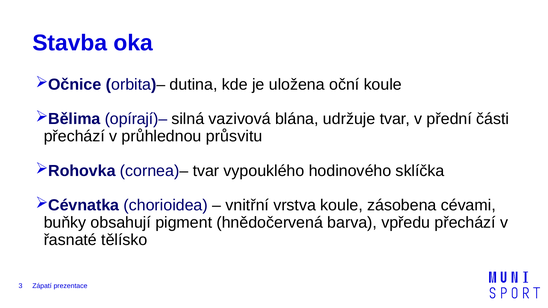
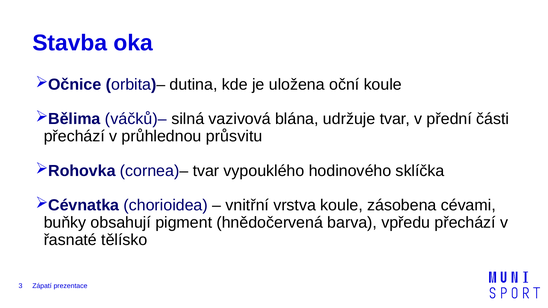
opírají)–: opírají)– -> váčků)–
